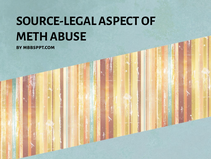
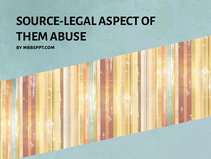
METH: METH -> THEM
